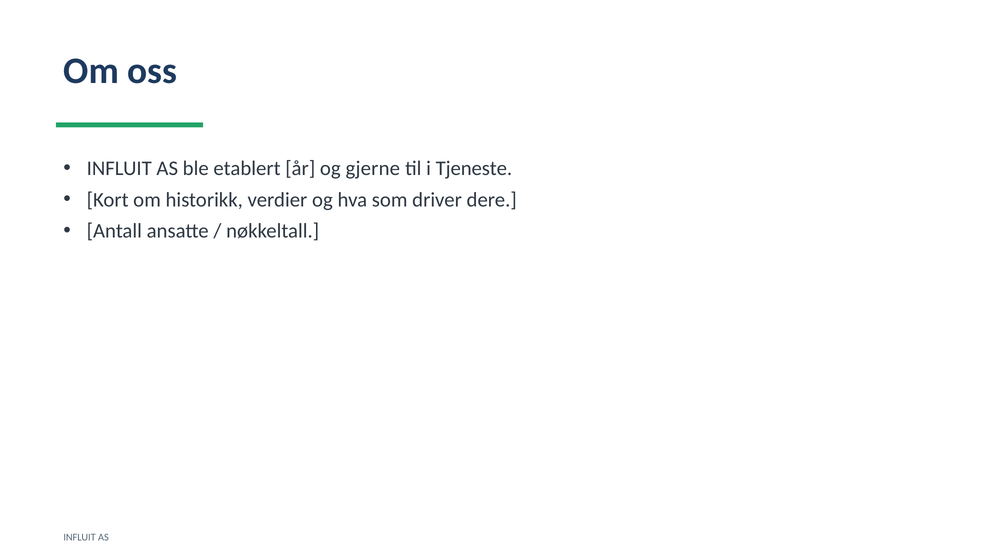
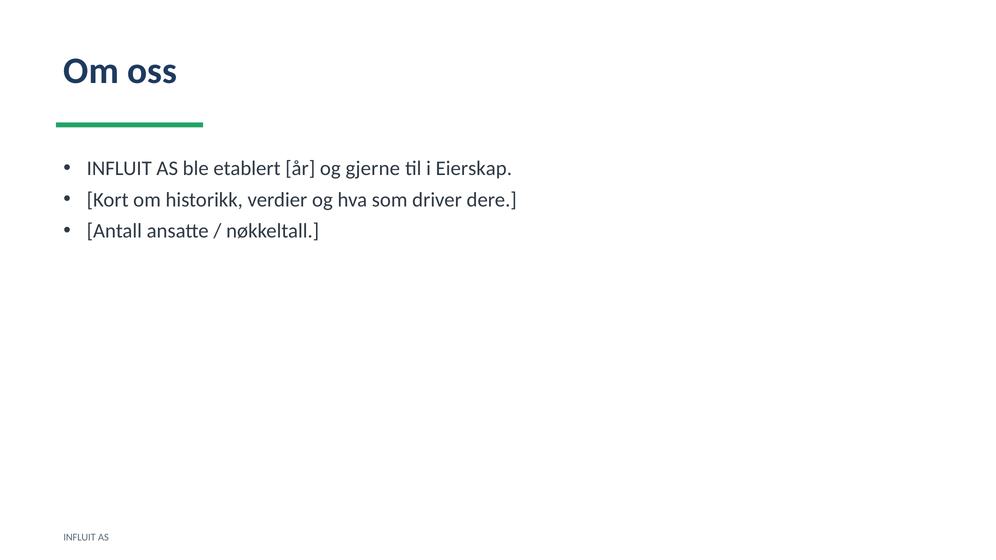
Tjeneste: Tjeneste -> Eierskap
